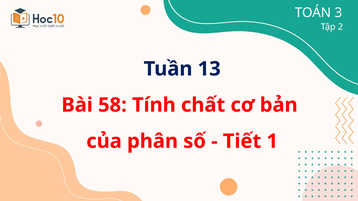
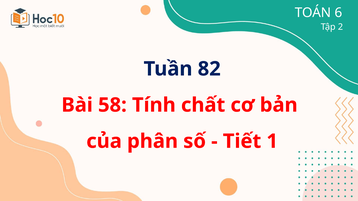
3: 3 -> 6
13: 13 -> 82
